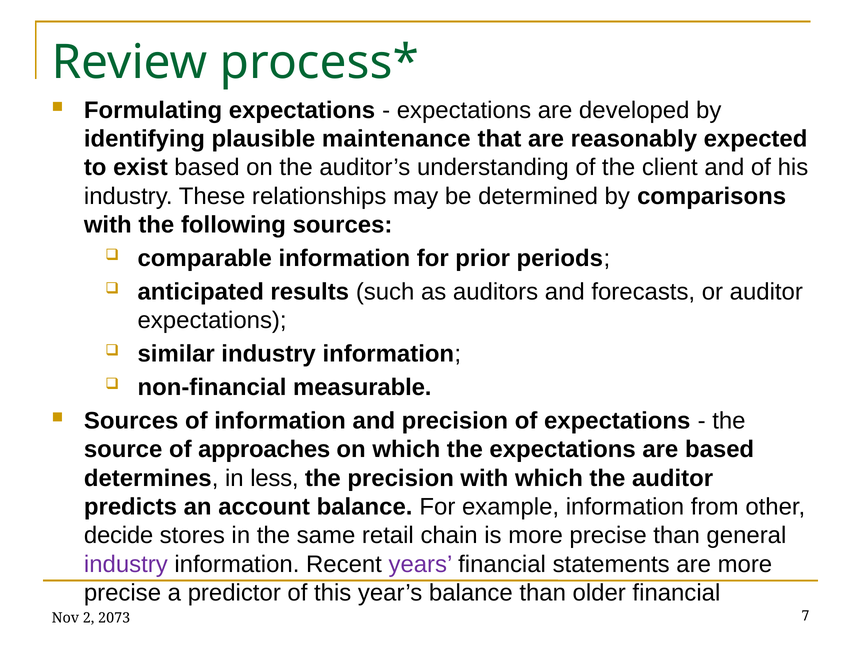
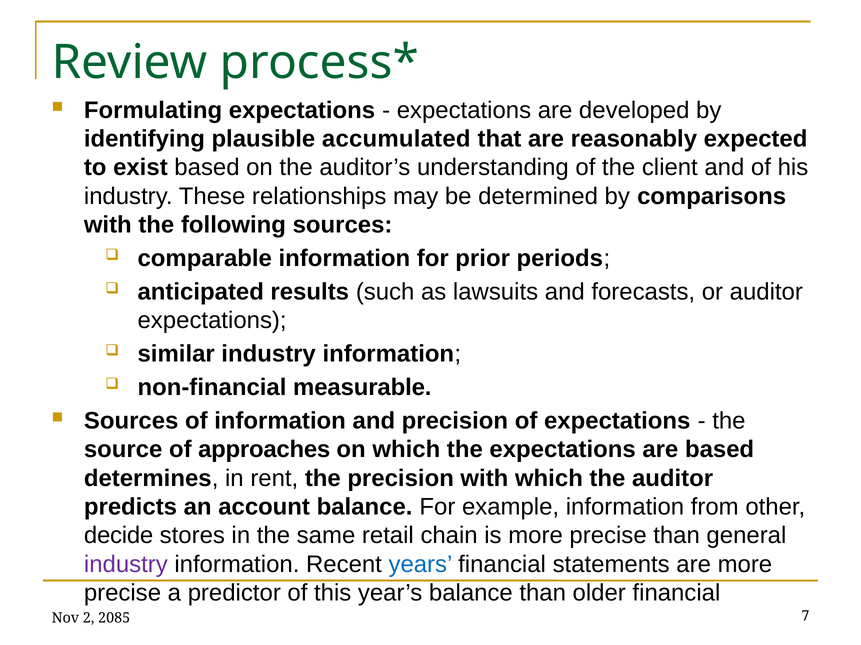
maintenance: maintenance -> accumulated
auditors: auditors -> lawsuits
less: less -> rent
years colour: purple -> blue
2073: 2073 -> 2085
